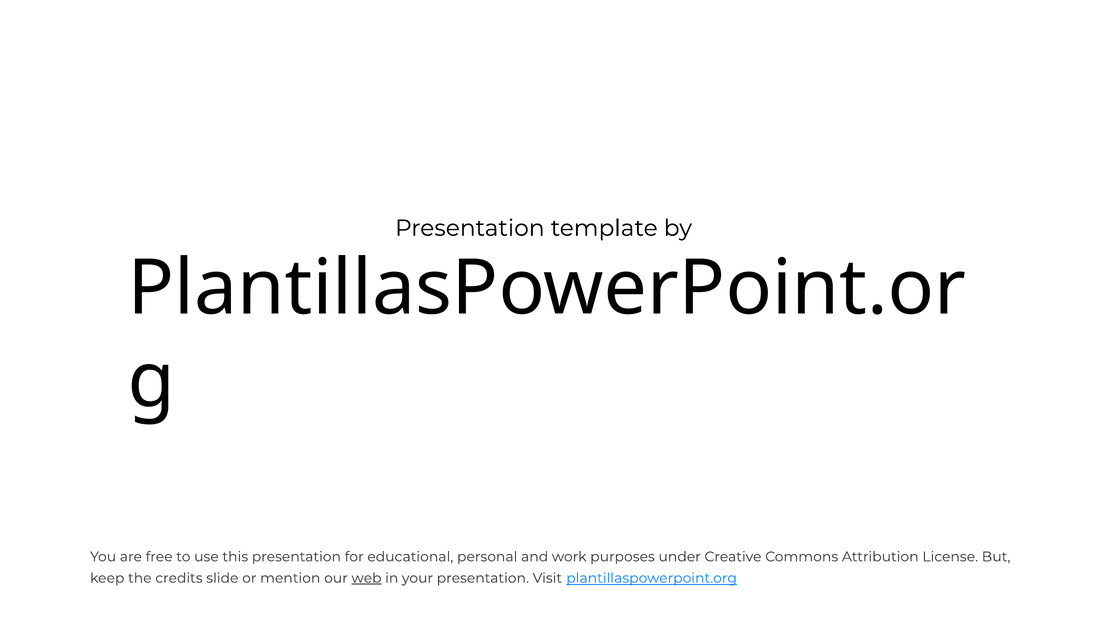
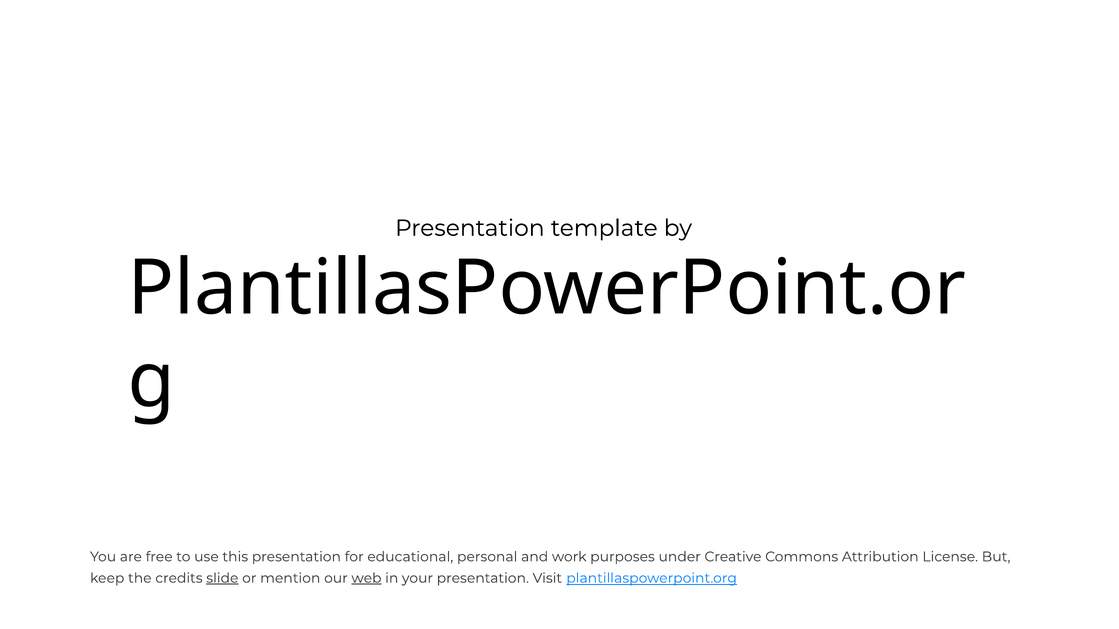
slide underline: none -> present
